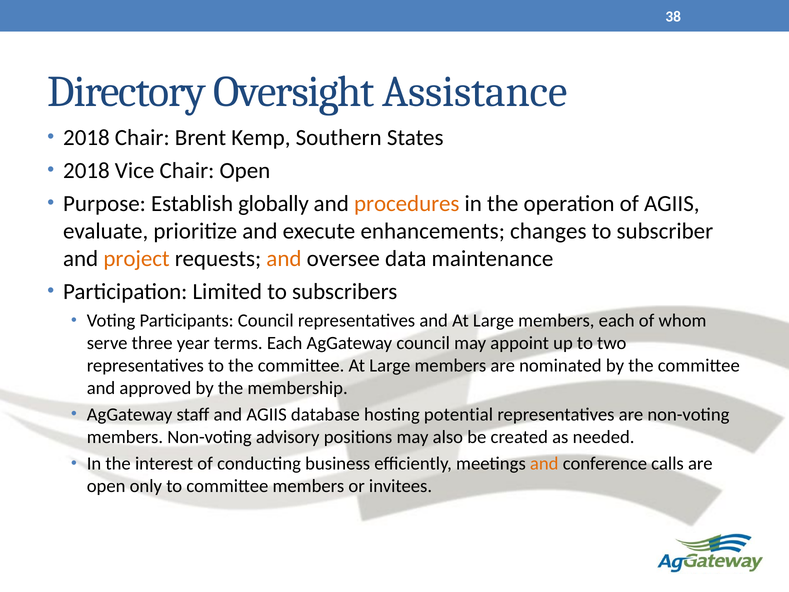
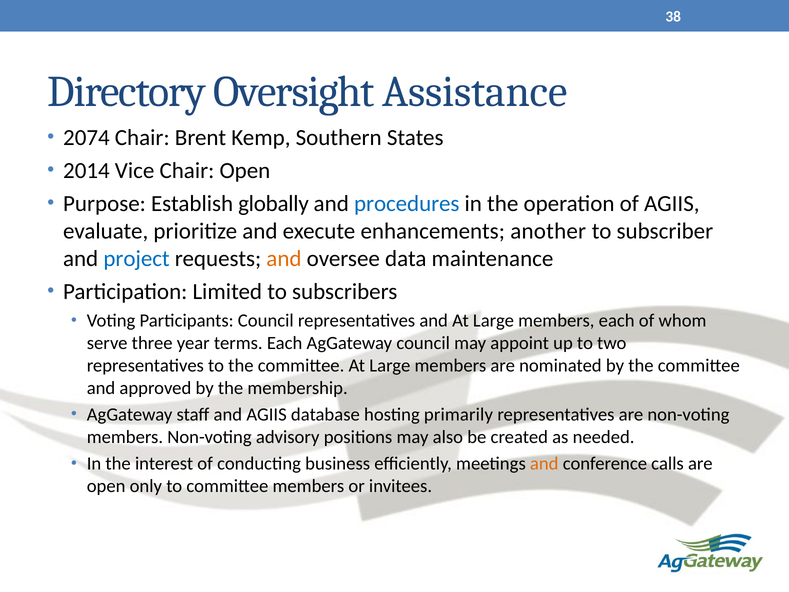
2018 at (86, 138): 2018 -> 2074
2018 at (86, 171): 2018 -> 2014
procedures colour: orange -> blue
changes: changes -> another
project colour: orange -> blue
potential: potential -> primarily
